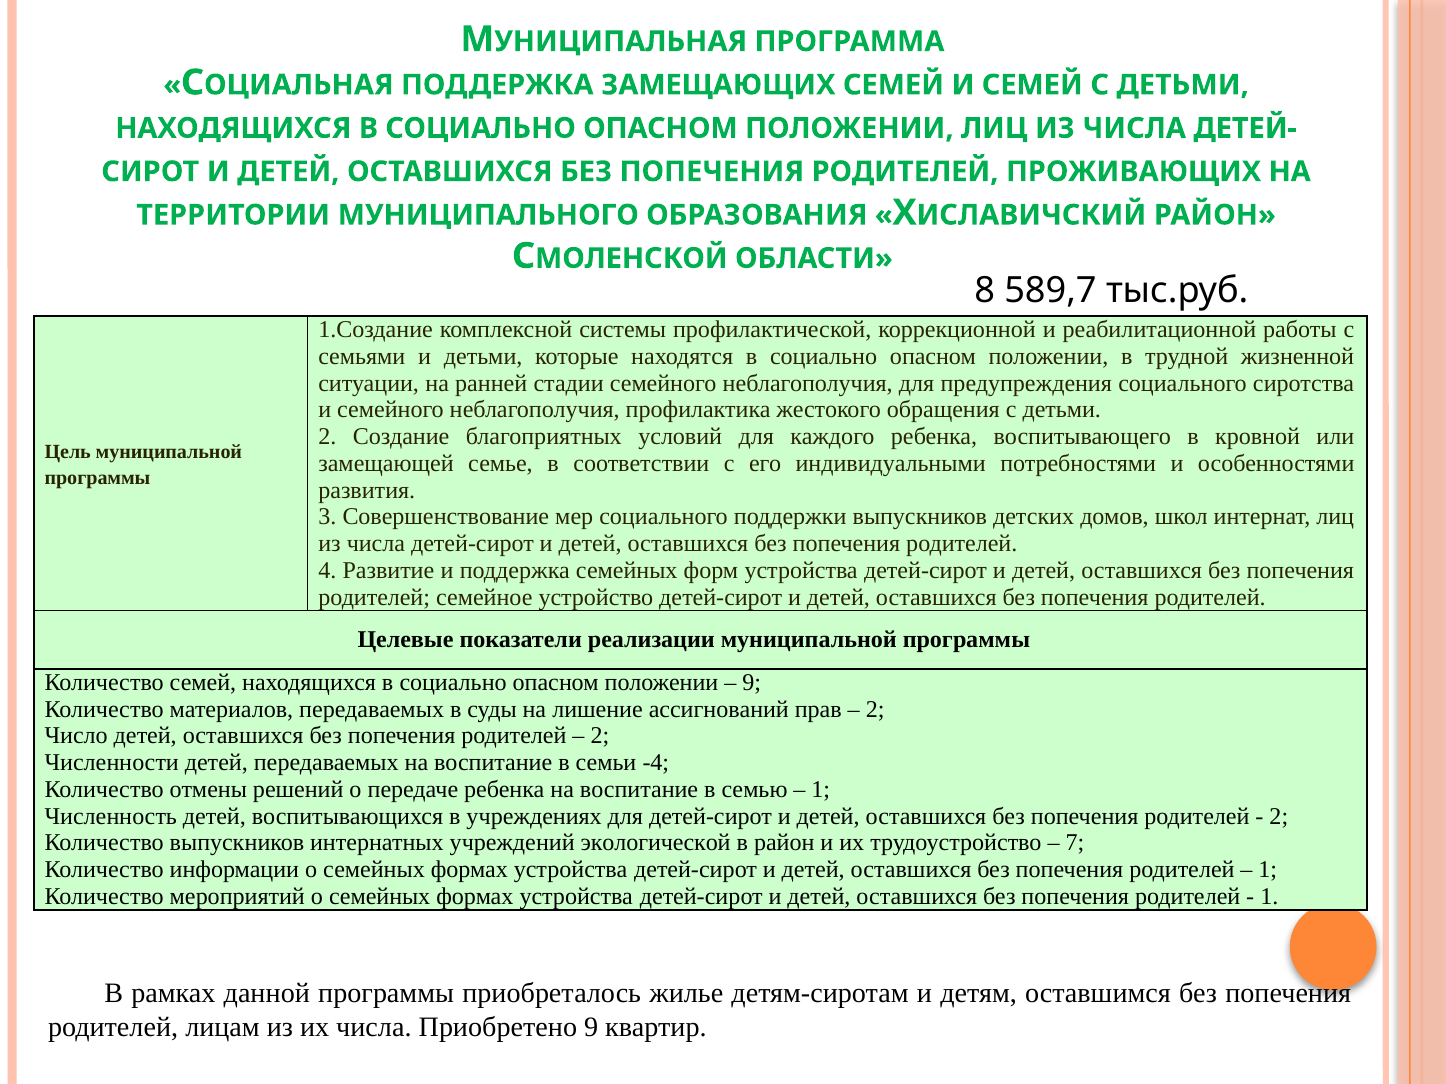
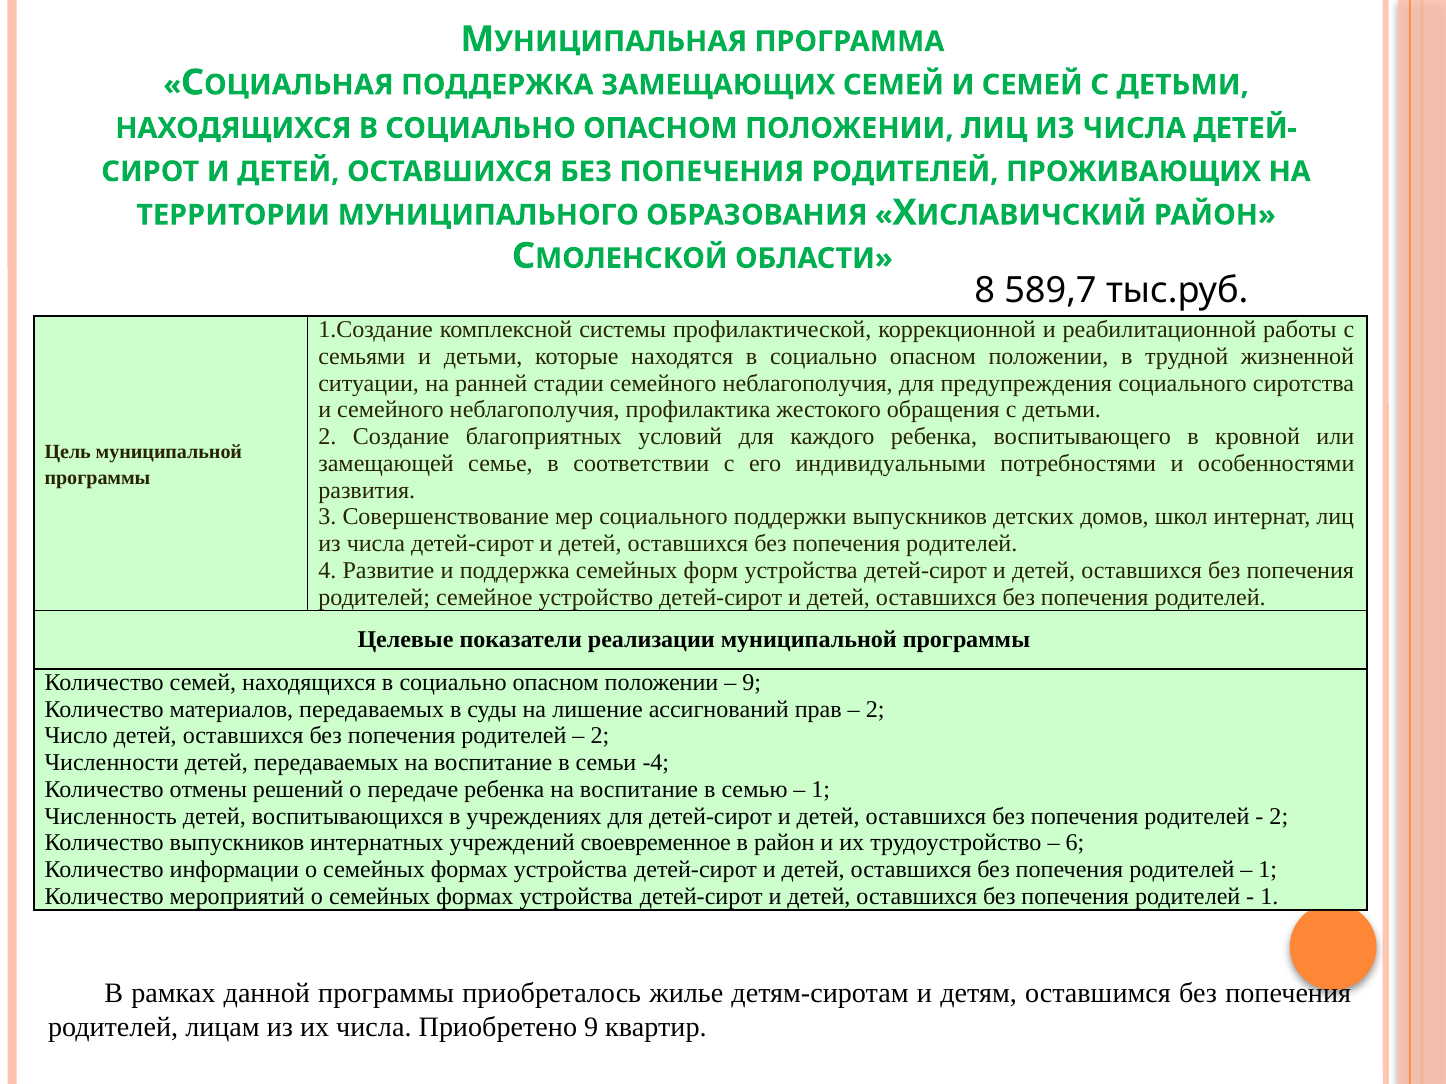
экологической: экологической -> своевременное
7: 7 -> 6
